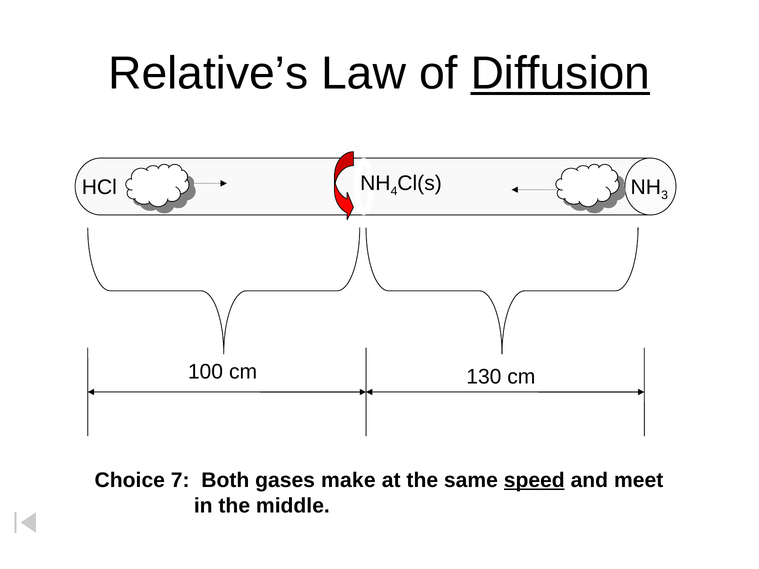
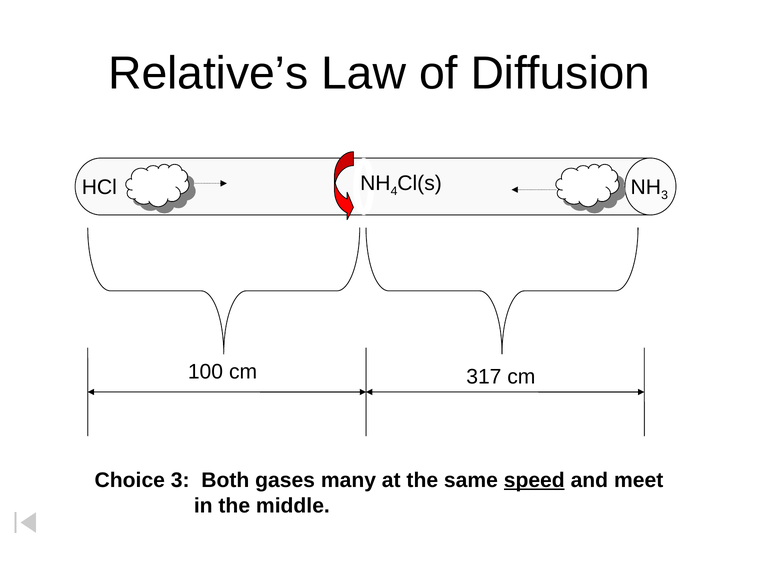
Diffusion underline: present -> none
130: 130 -> 317
Choice 7: 7 -> 3
make: make -> many
